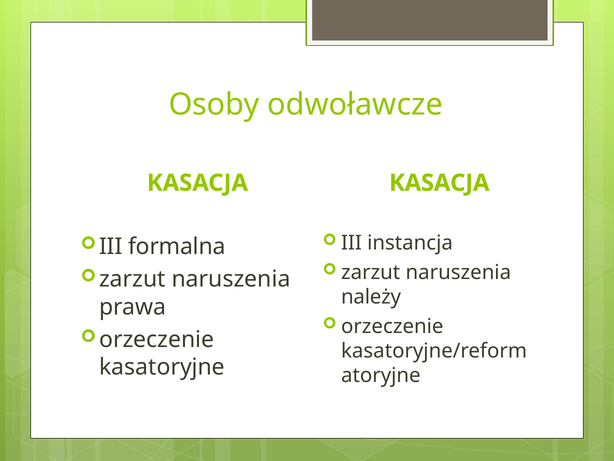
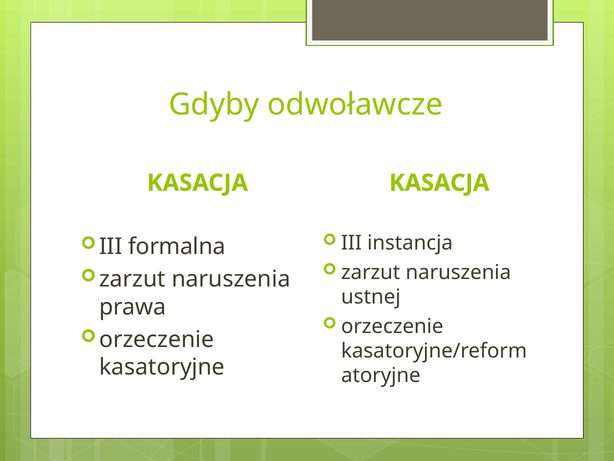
Osoby: Osoby -> Gdyby
należy: należy -> ustnej
